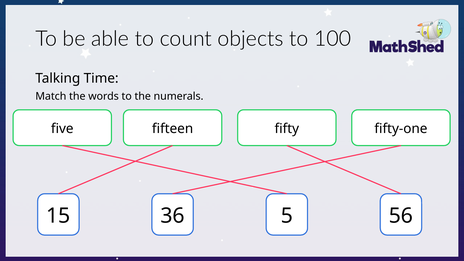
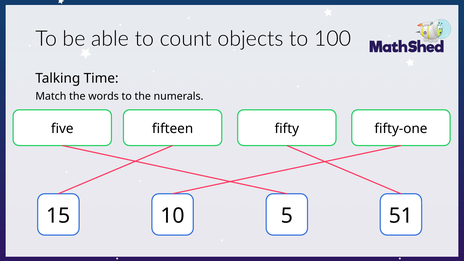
36: 36 -> 10
56: 56 -> 51
